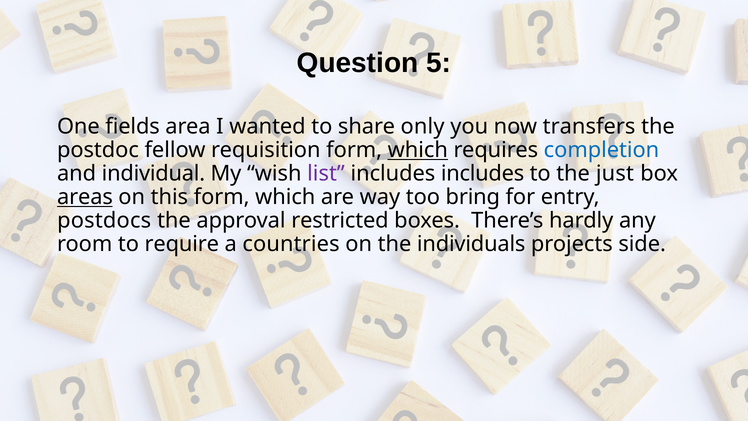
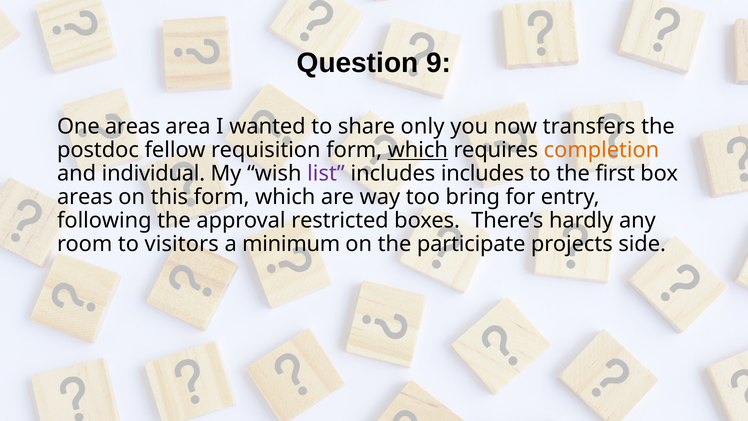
5: 5 -> 9
One fields: fields -> areas
completion colour: blue -> orange
just: just -> first
areas at (85, 197) underline: present -> none
postdocs: postdocs -> following
require: require -> visitors
countries: countries -> minimum
individuals: individuals -> participate
